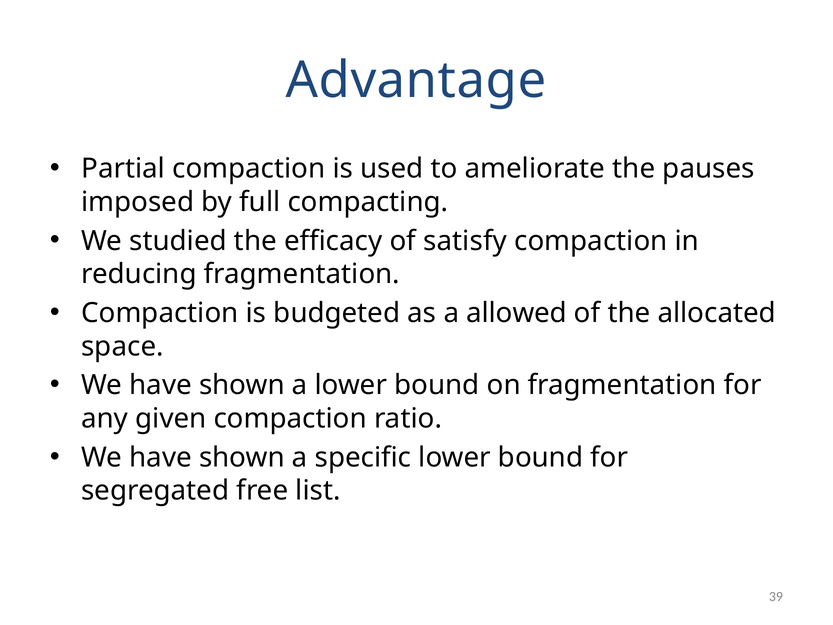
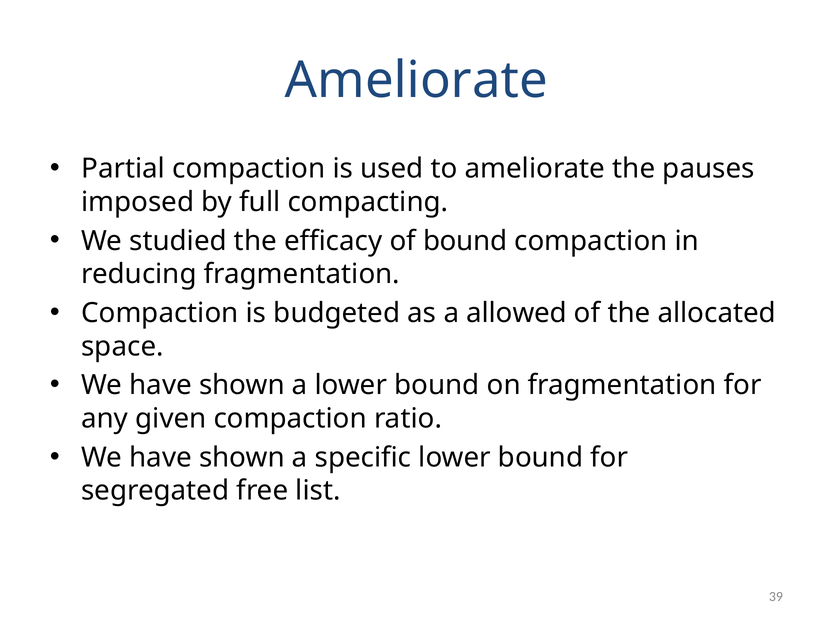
Advantage at (416, 81): Advantage -> Ameliorate
of satisfy: satisfy -> bound
